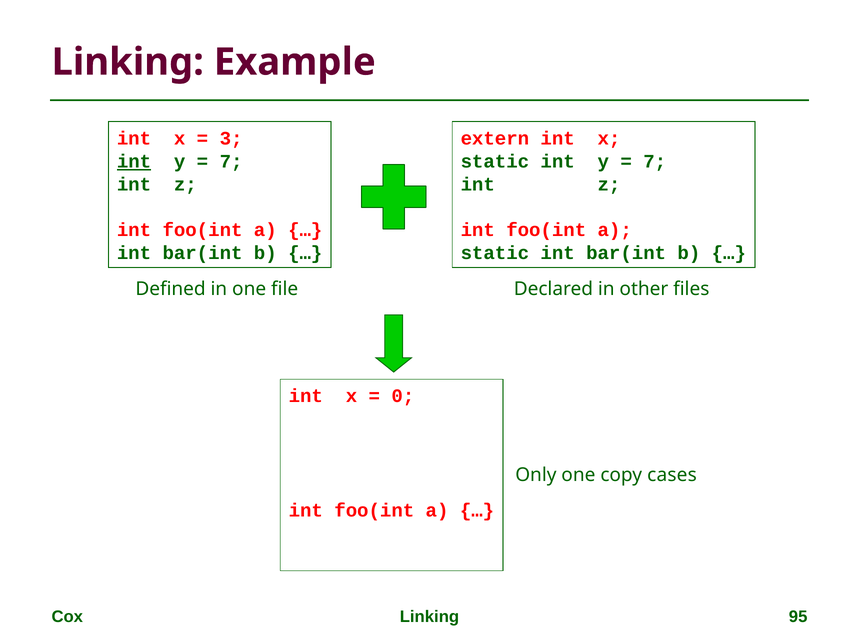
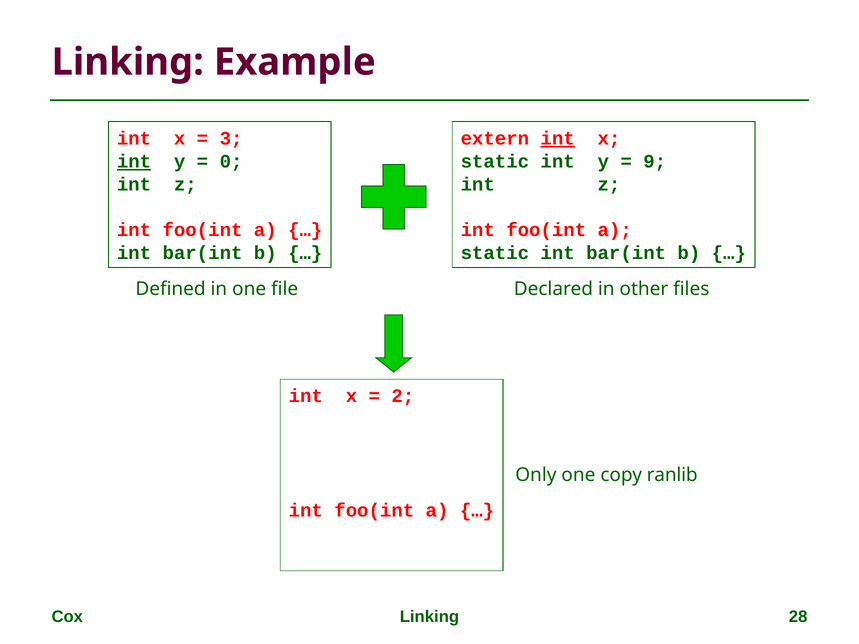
int at (558, 139) underline: none -> present
7 at (231, 162): 7 -> 0
7 at (655, 162): 7 -> 9
0: 0 -> 2
cases: cases -> ranlib
95: 95 -> 28
